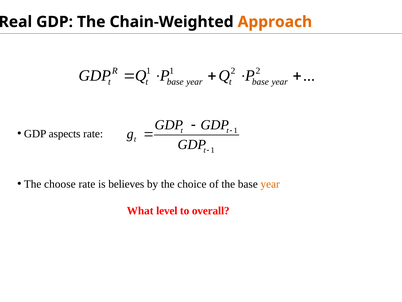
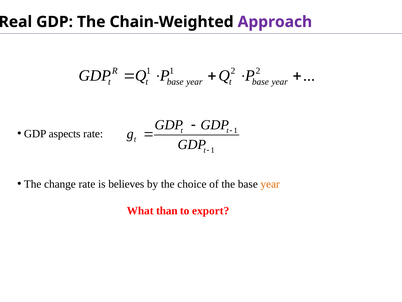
Approach colour: orange -> purple
choose: choose -> change
level: level -> than
overall: overall -> export
